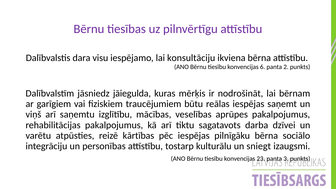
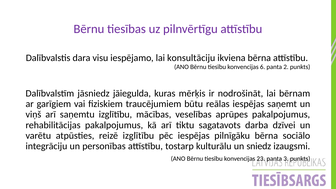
reizē kārtības: kārtības -> izglītību
sniegt: sniegt -> sniedz
